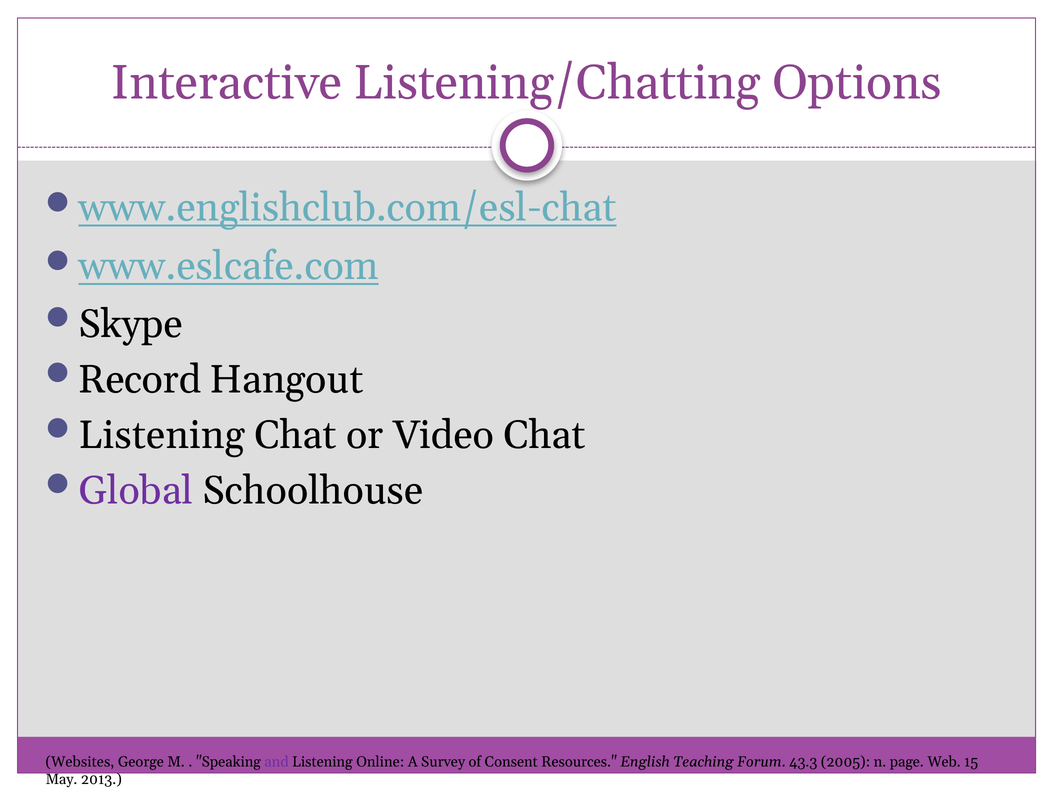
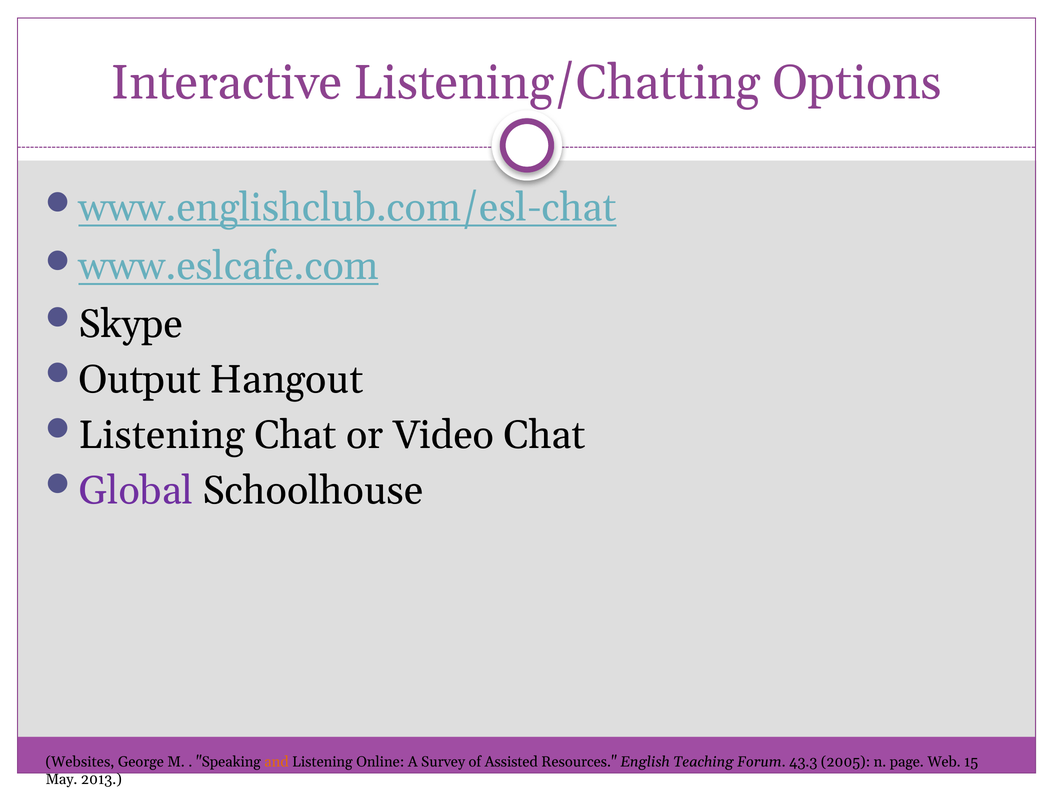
Record: Record -> Output
and colour: purple -> orange
Consent: Consent -> Assisted
